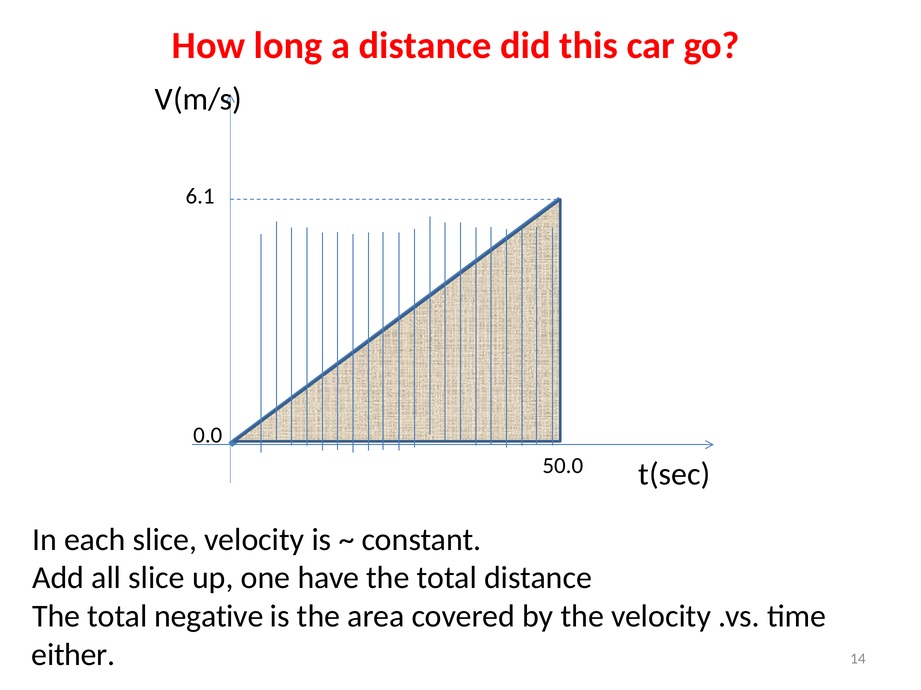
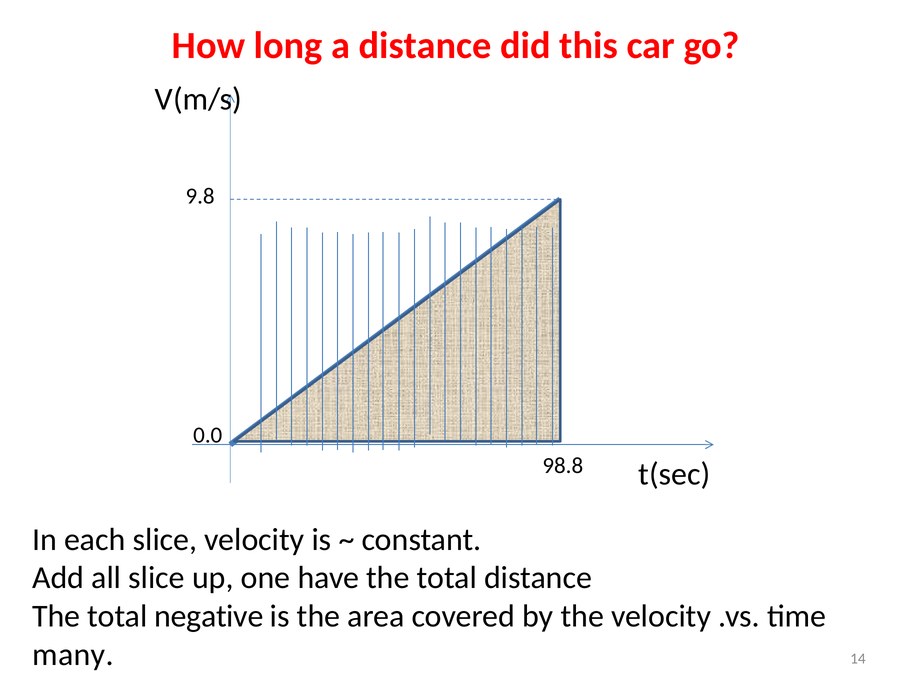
6.1: 6.1 -> 9.8
50.0: 50.0 -> 98.8
either: either -> many
